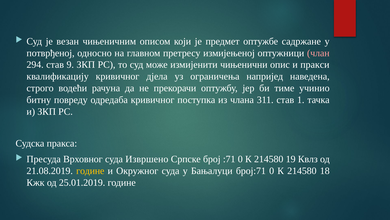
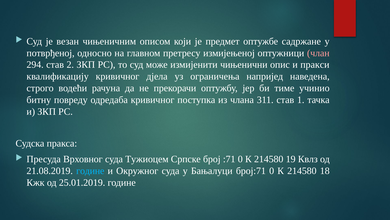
9: 9 -> 2
Извршено: Извршено -> Тужиоцем
године at (90, 170) colour: yellow -> light blue
